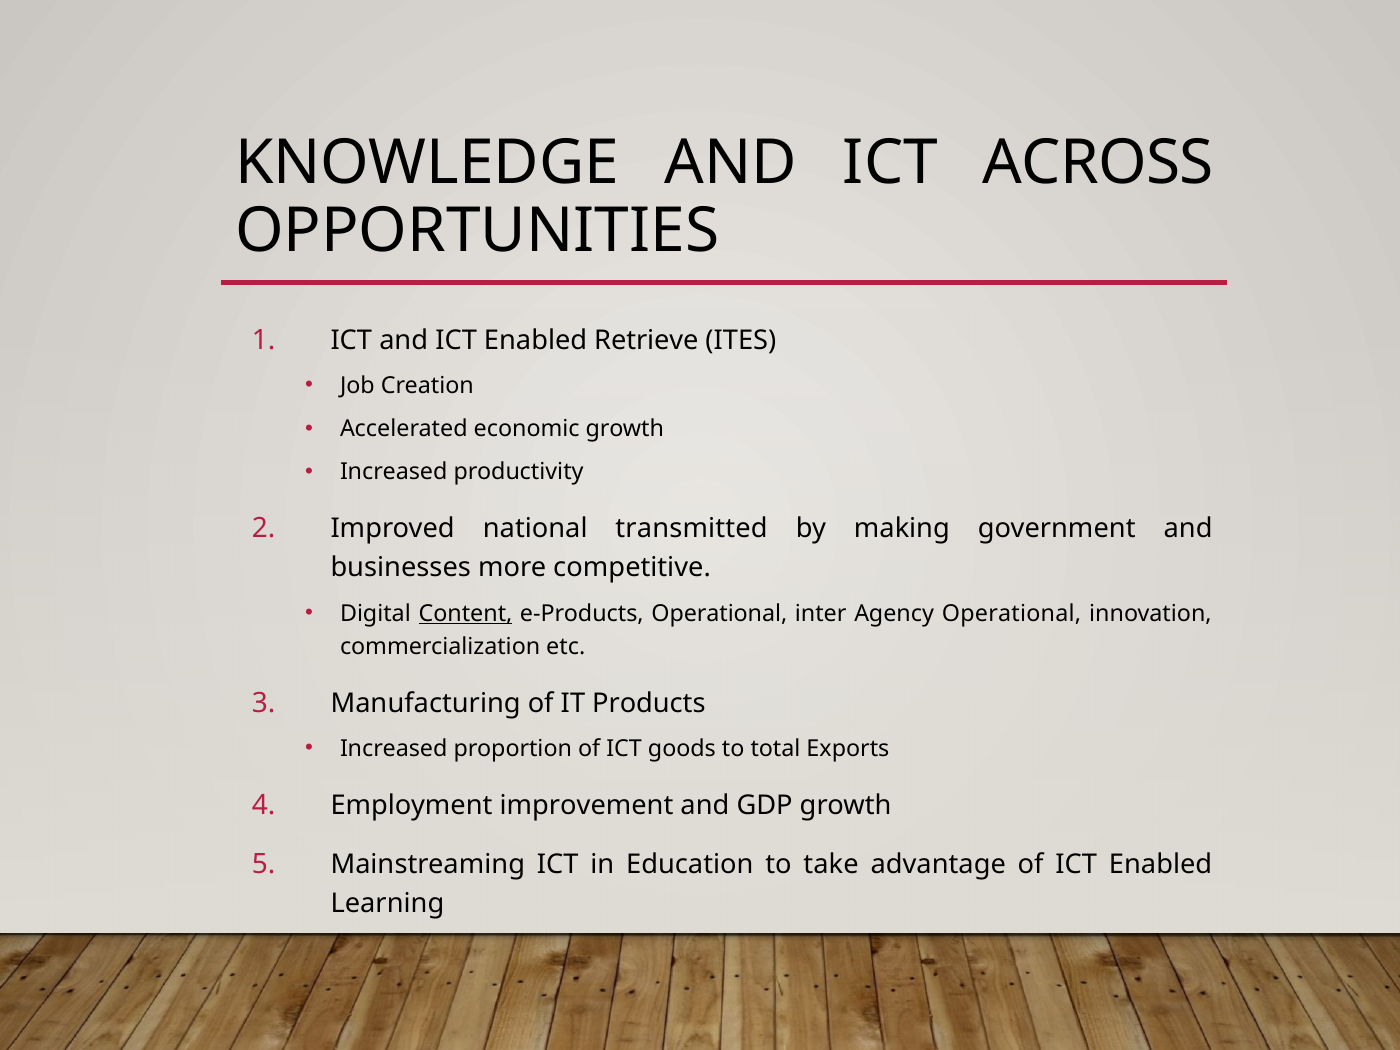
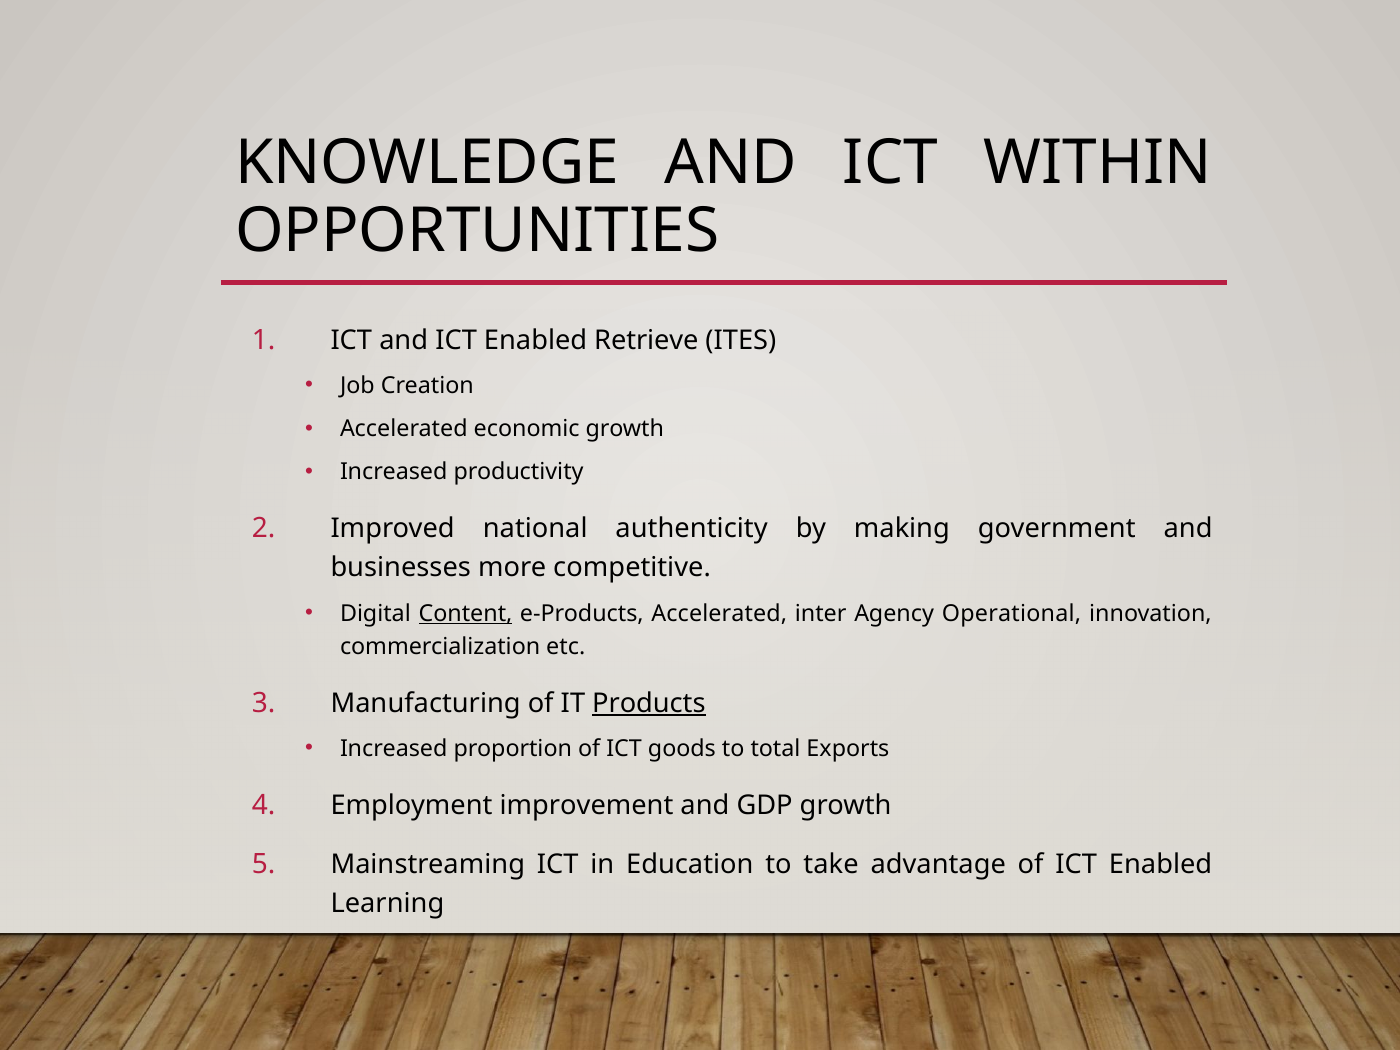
ACROSS: ACROSS -> WITHIN
transmitted: transmitted -> authenticity
e-Products Operational: Operational -> Accelerated
Products underline: none -> present
